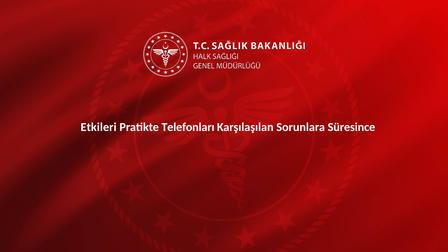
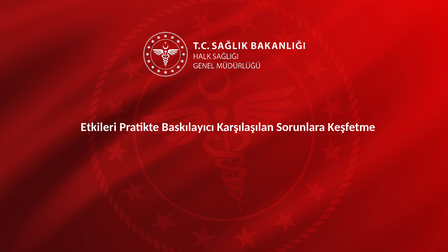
Telefonları: Telefonları -> Baskılayıcı
Süresince: Süresince -> Keşfetme
